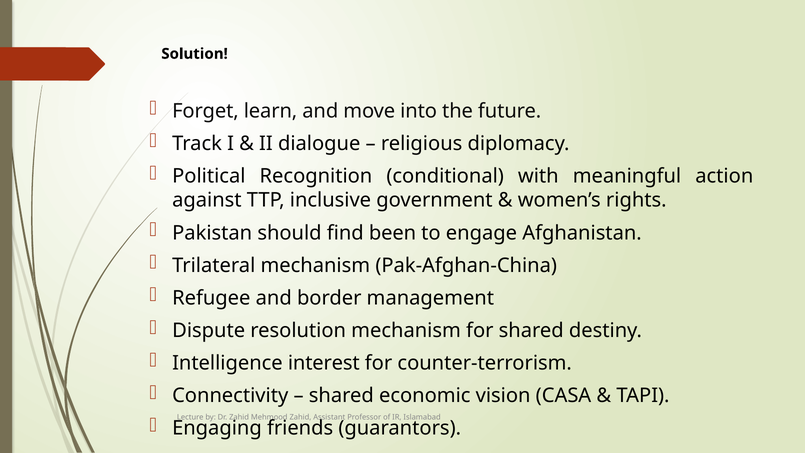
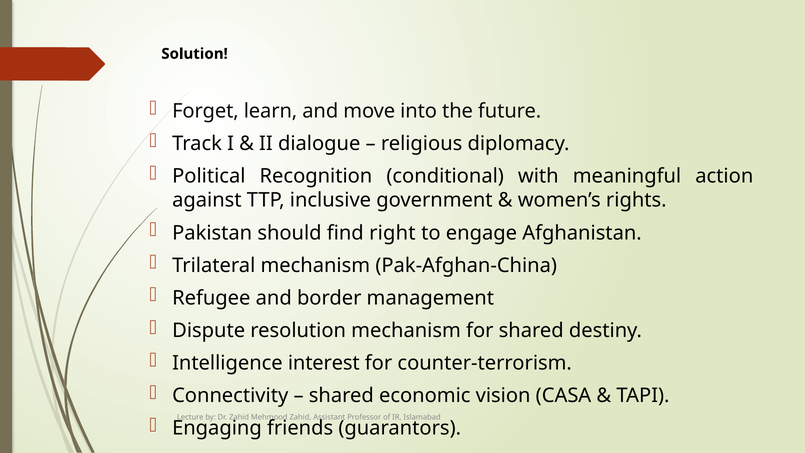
been: been -> right
